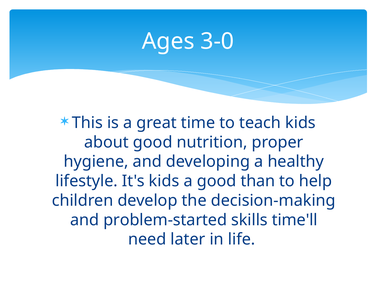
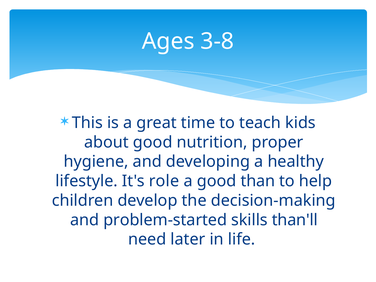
3-0: 3-0 -> 3-8
It's kids: kids -> role
time'll: time'll -> than'll
